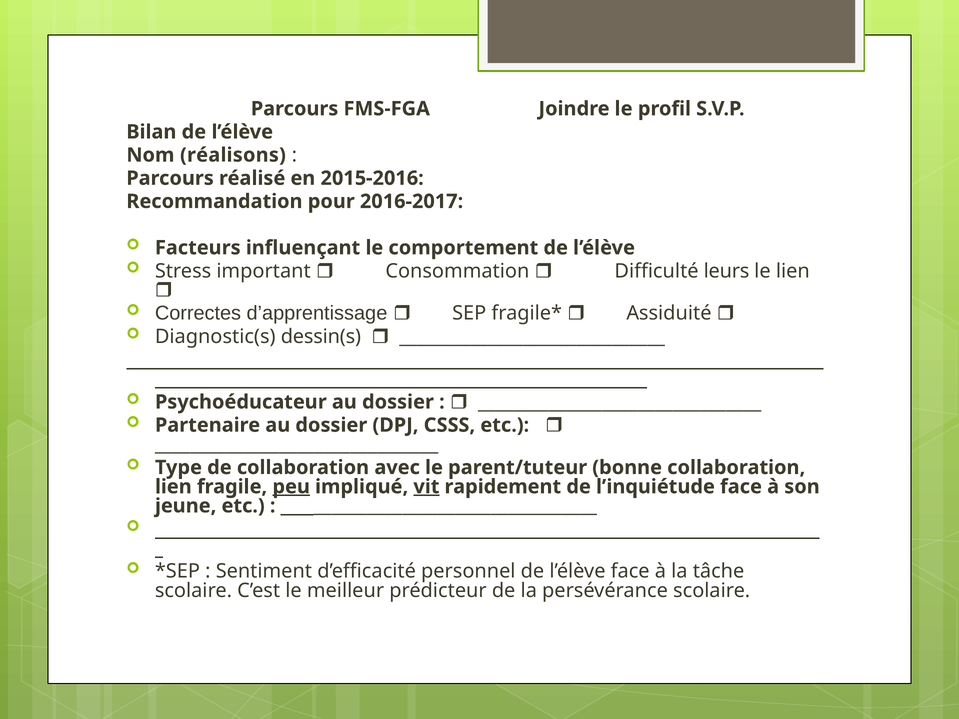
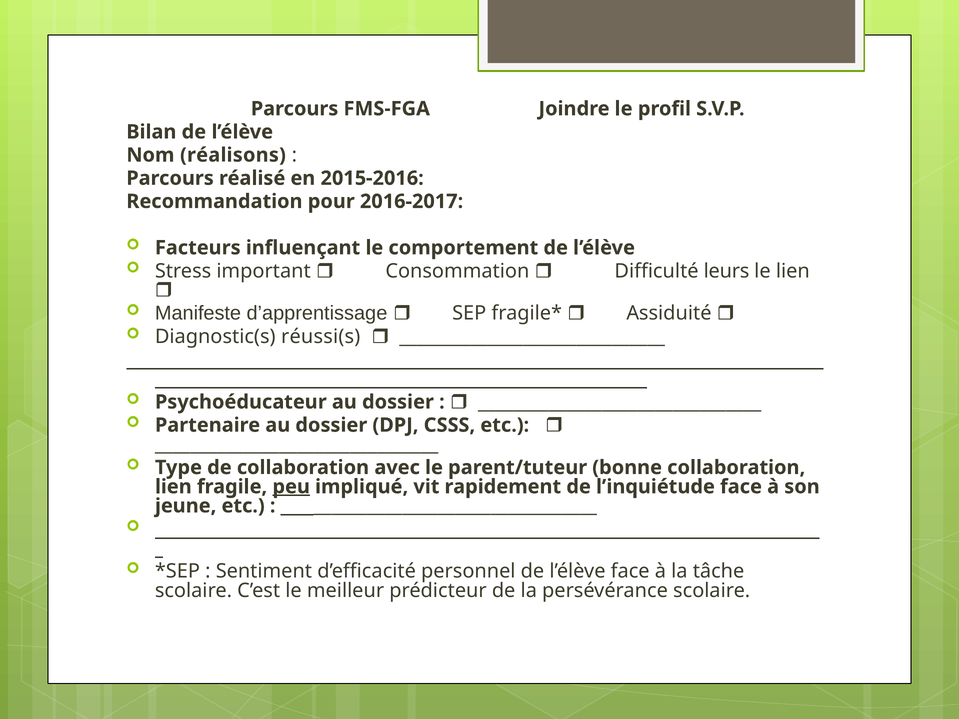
Correctes: Correctes -> Manifeste
dessin(s: dessin(s -> réussi(s
vit underline: present -> none
